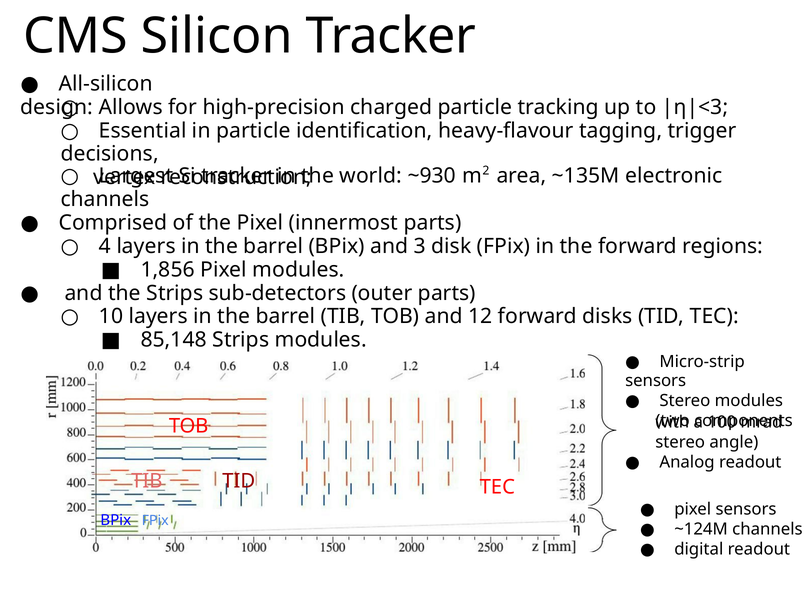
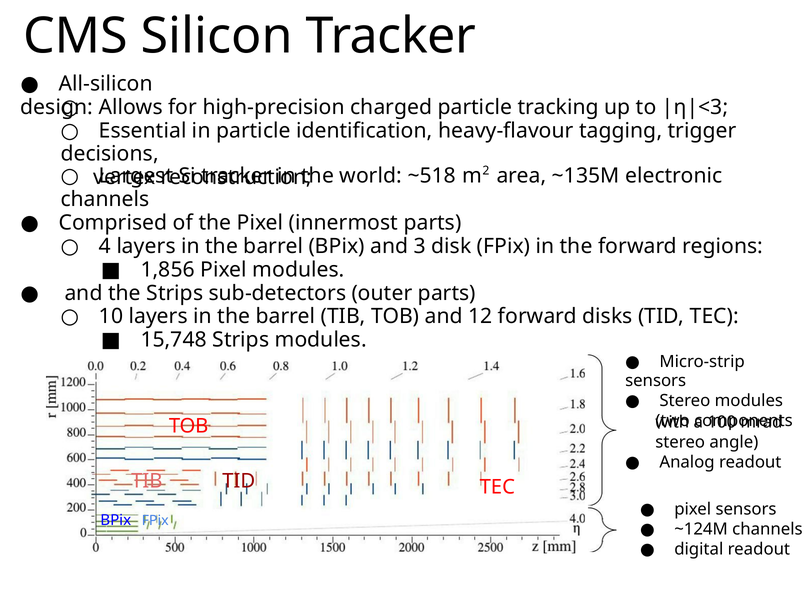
~930: ~930 -> ~518
85,148: 85,148 -> 15,748
